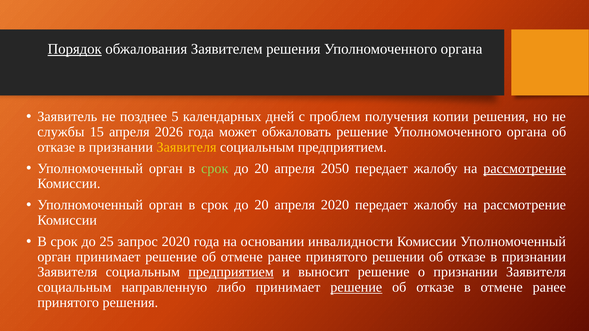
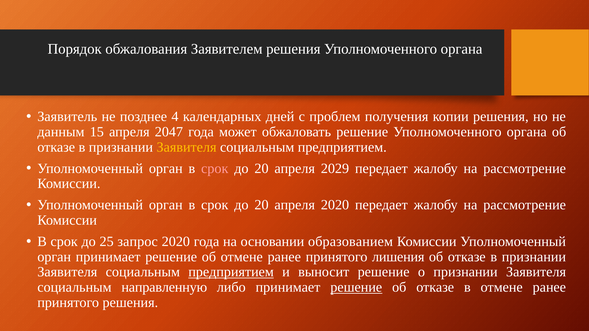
Порядок underline: present -> none
5: 5 -> 4
службы: службы -> данным
2026: 2026 -> 2047
срок at (215, 169) colour: light green -> pink
2050: 2050 -> 2029
рассмотрение at (525, 169) underline: present -> none
инвалидности: инвалидности -> образованием
решении: решении -> лишения
